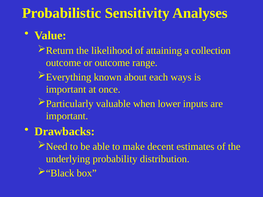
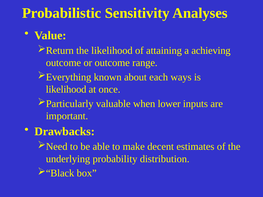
collection: collection -> achieving
important at (66, 89): important -> likelihood
